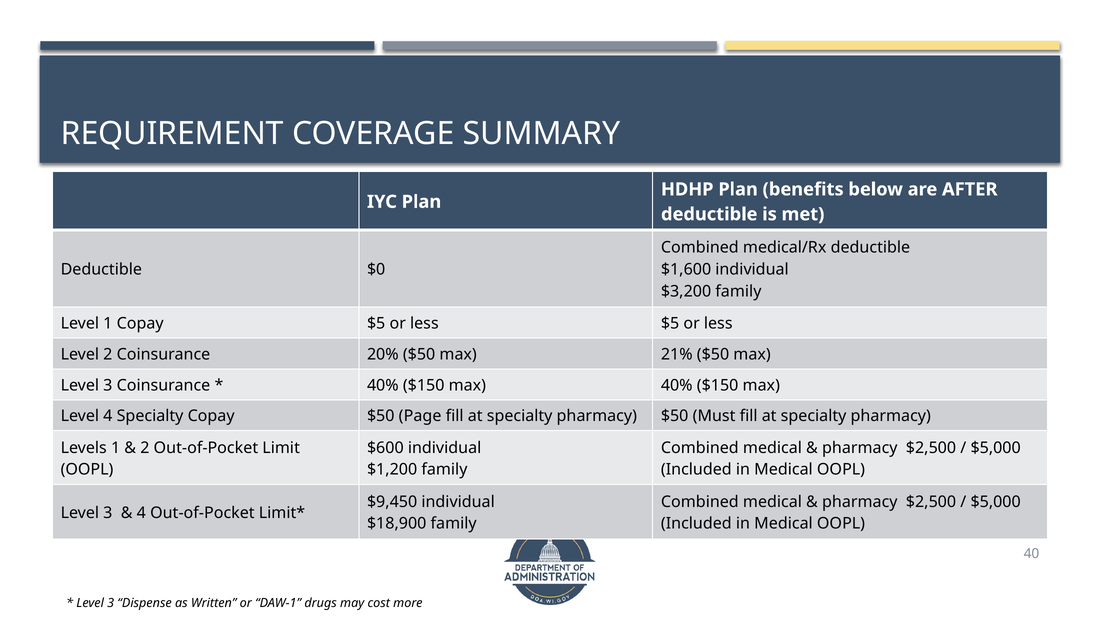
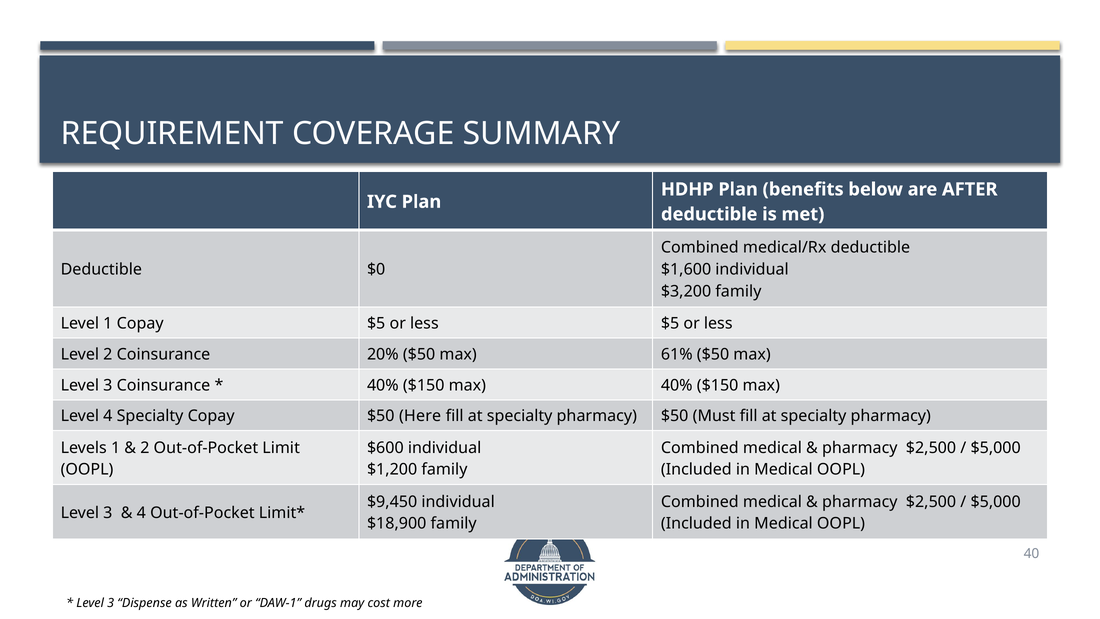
21%: 21% -> 61%
Page: Page -> Here
